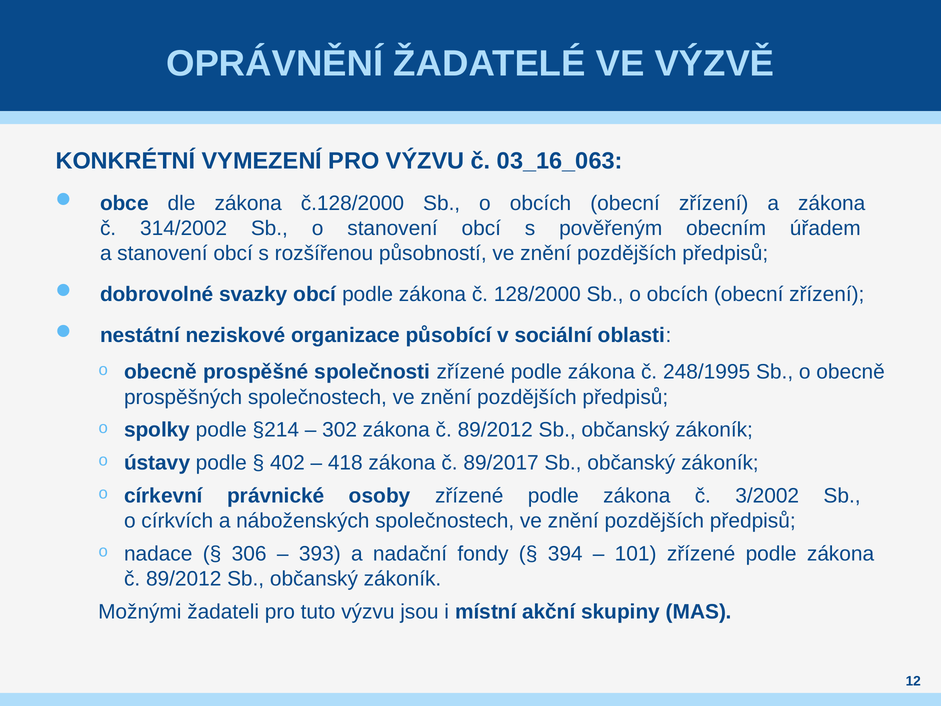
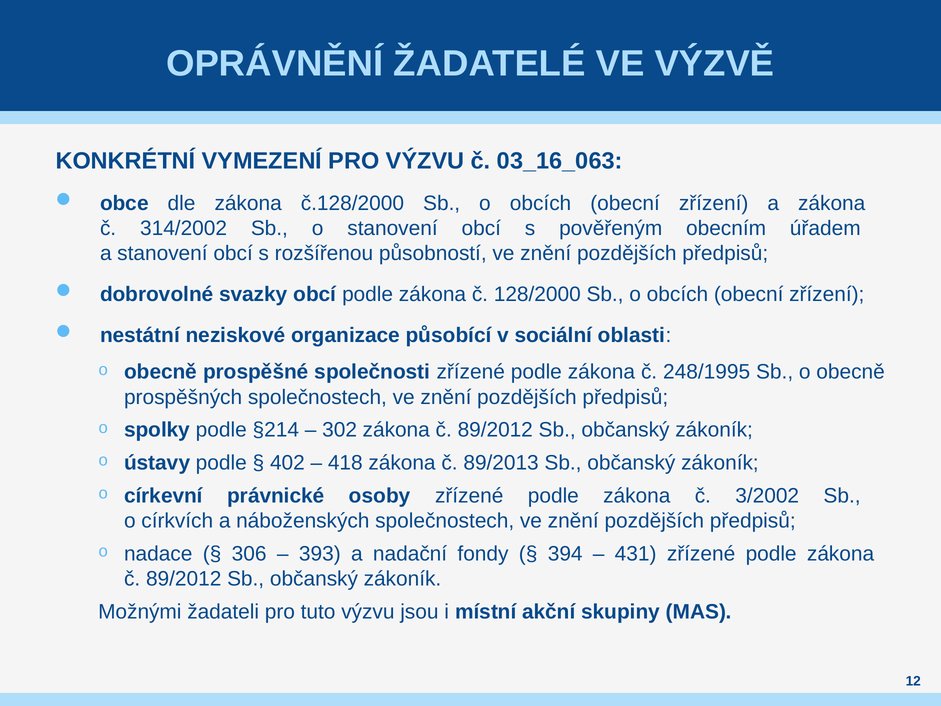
89/2017: 89/2017 -> 89/2013
101: 101 -> 431
